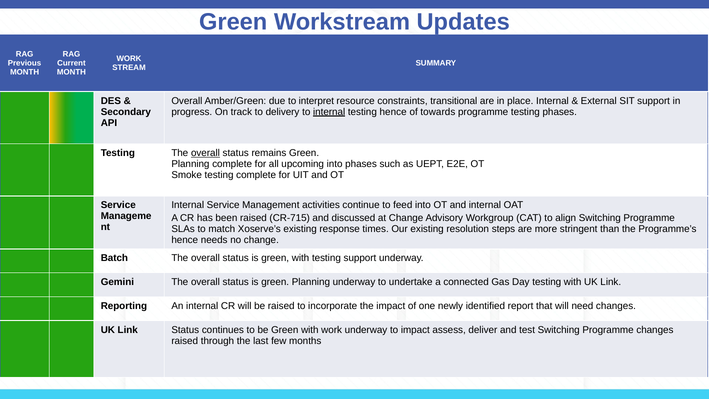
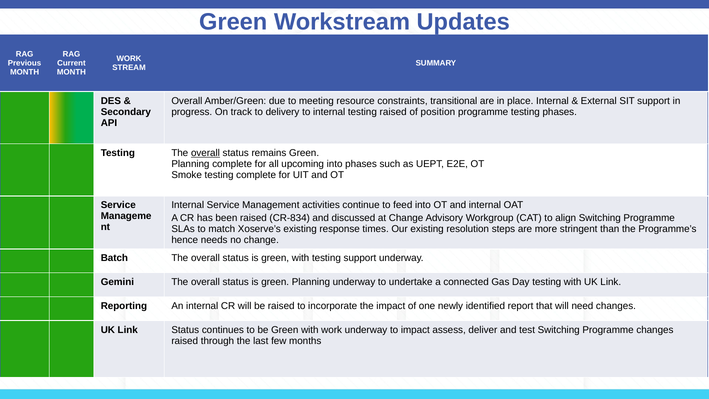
interpret: interpret -> meeting
internal at (329, 112) underline: present -> none
testing hence: hence -> raised
towards: towards -> position
CR-715: CR-715 -> CR-834
